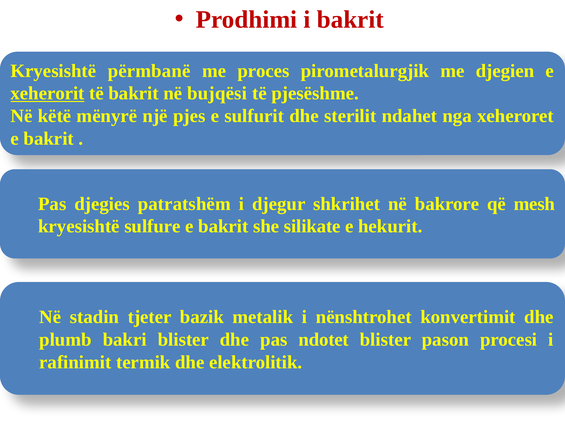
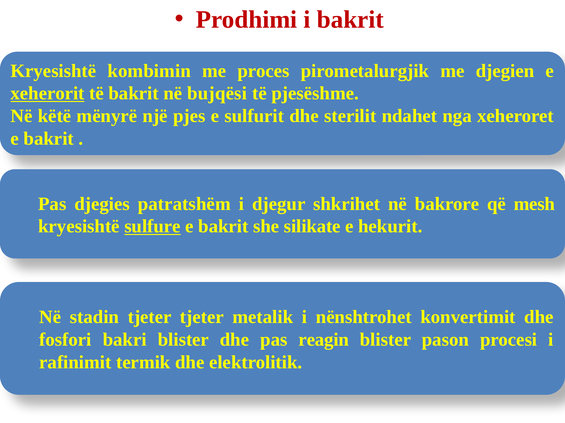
përmbanë: përmbanë -> kombimin
sulfure underline: none -> present
tjeter bazik: bazik -> tjeter
plumb: plumb -> fosfori
ndotet: ndotet -> reagin
